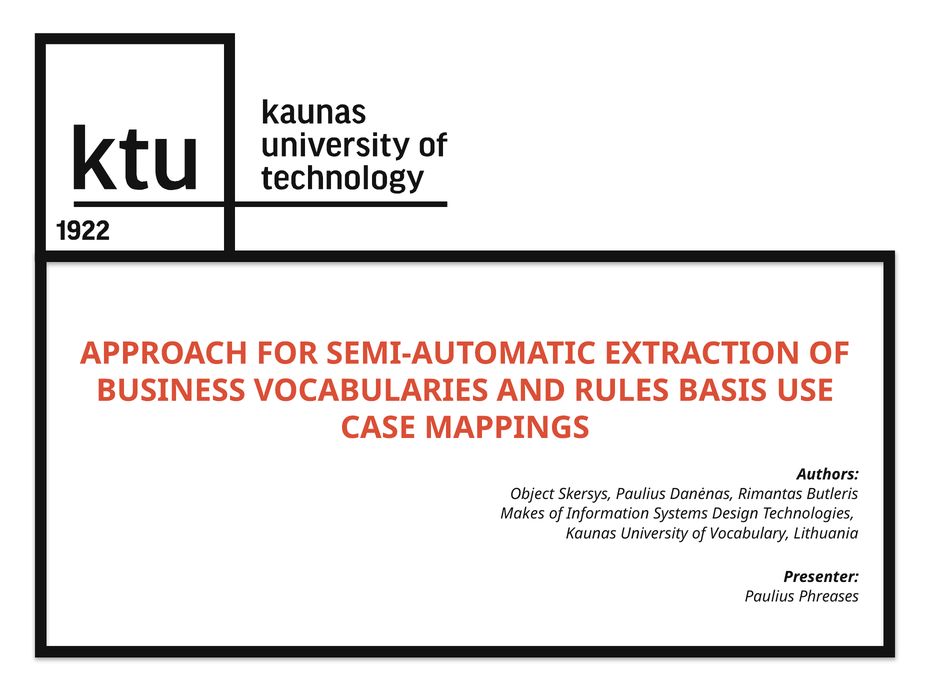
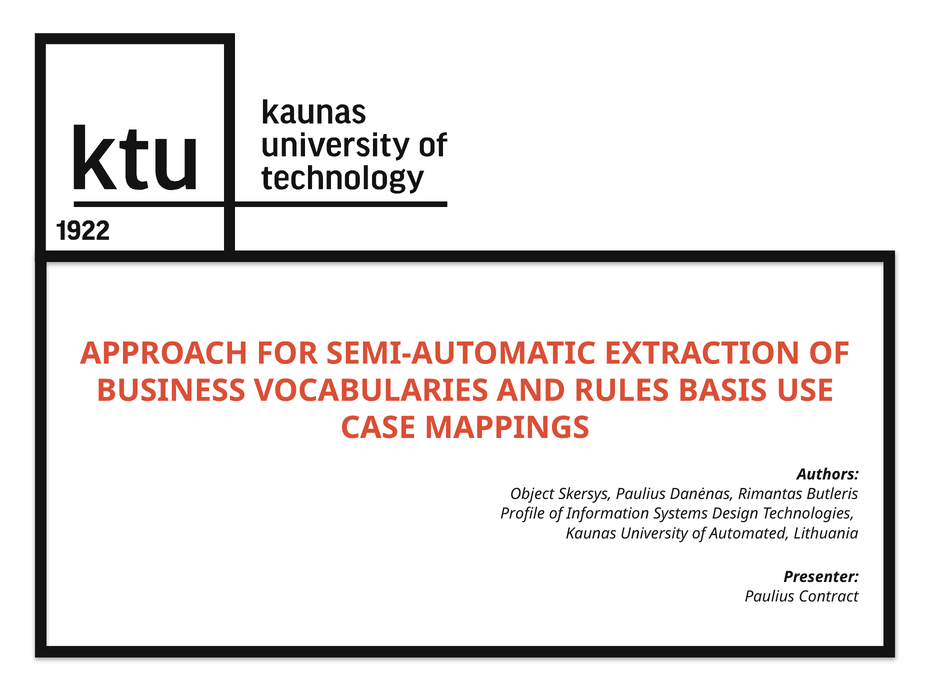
Makes: Makes -> Profile
Vocabulary: Vocabulary -> Automated
Phreases: Phreases -> Contract
